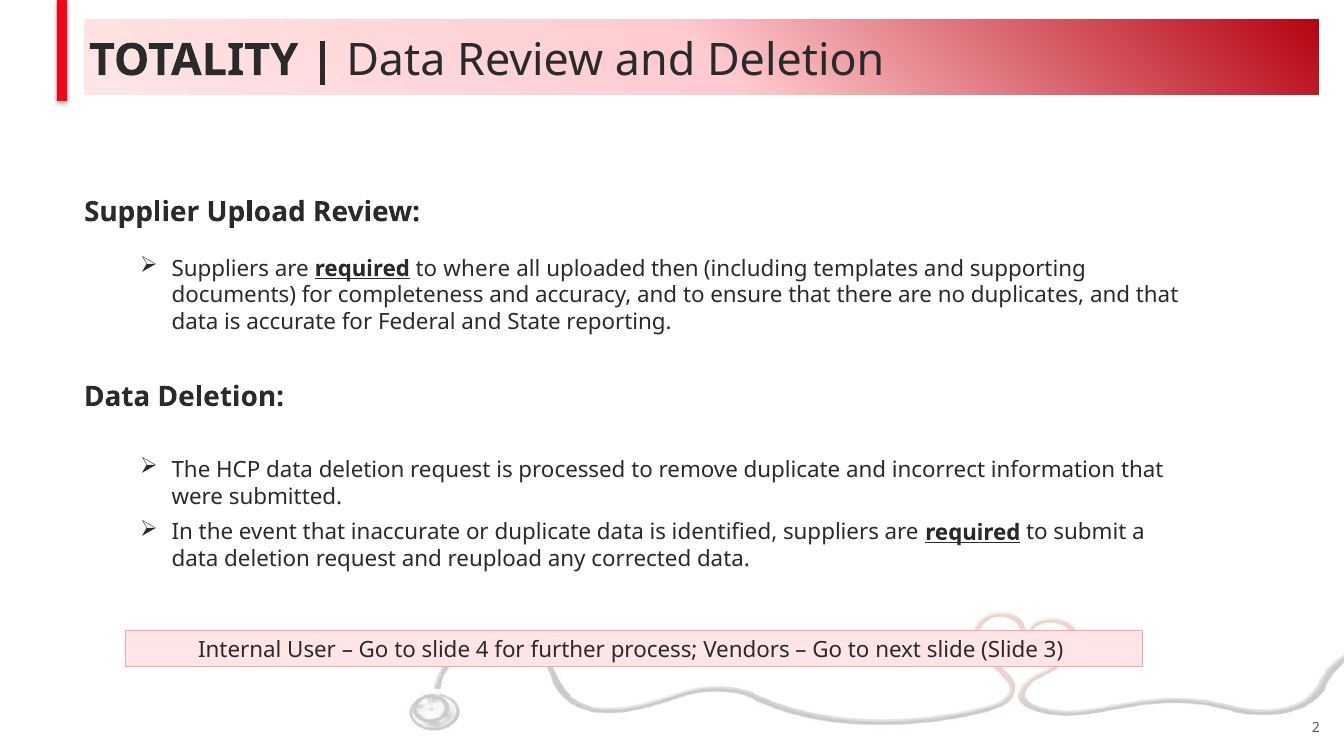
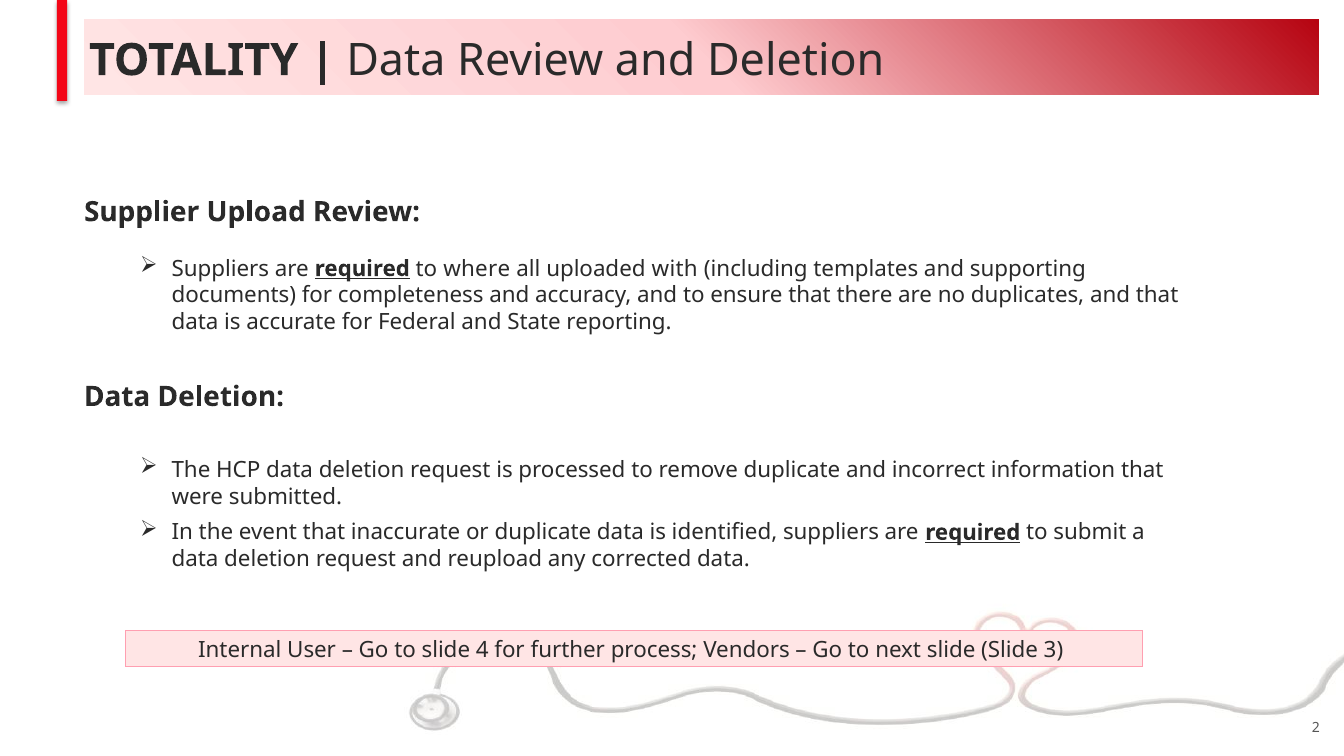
then: then -> with
